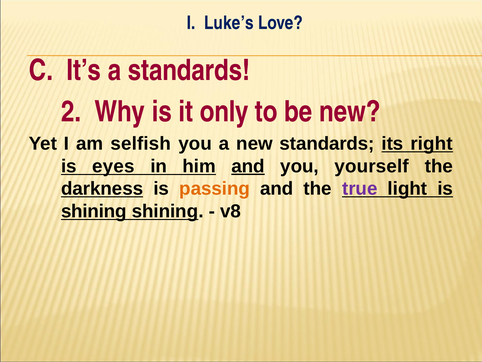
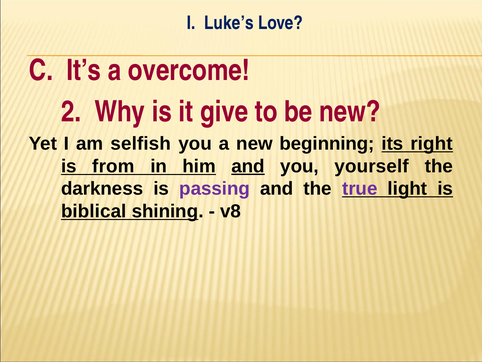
a standards: standards -> overcome
only: only -> give
new standards: standards -> beginning
eyes: eyes -> from
darkness underline: present -> none
passing colour: orange -> purple
shining at (94, 211): shining -> biblical
